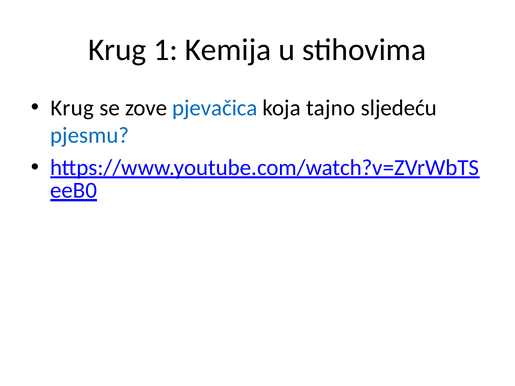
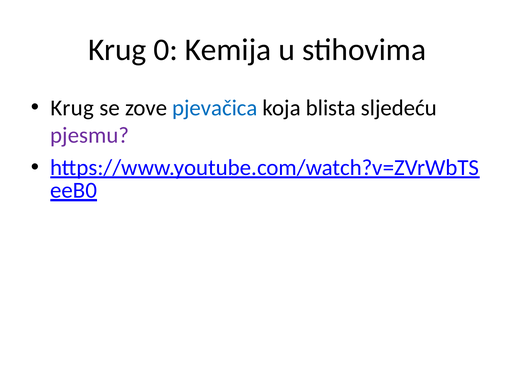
1: 1 -> 0
tajno: tajno -> blista
pjesmu colour: blue -> purple
